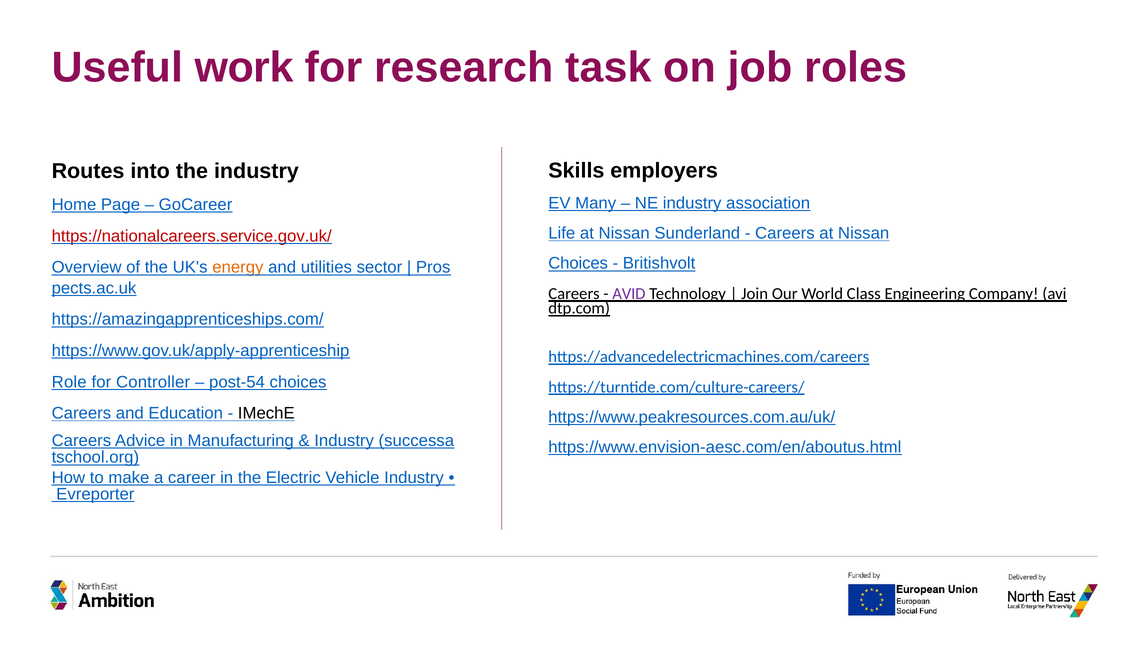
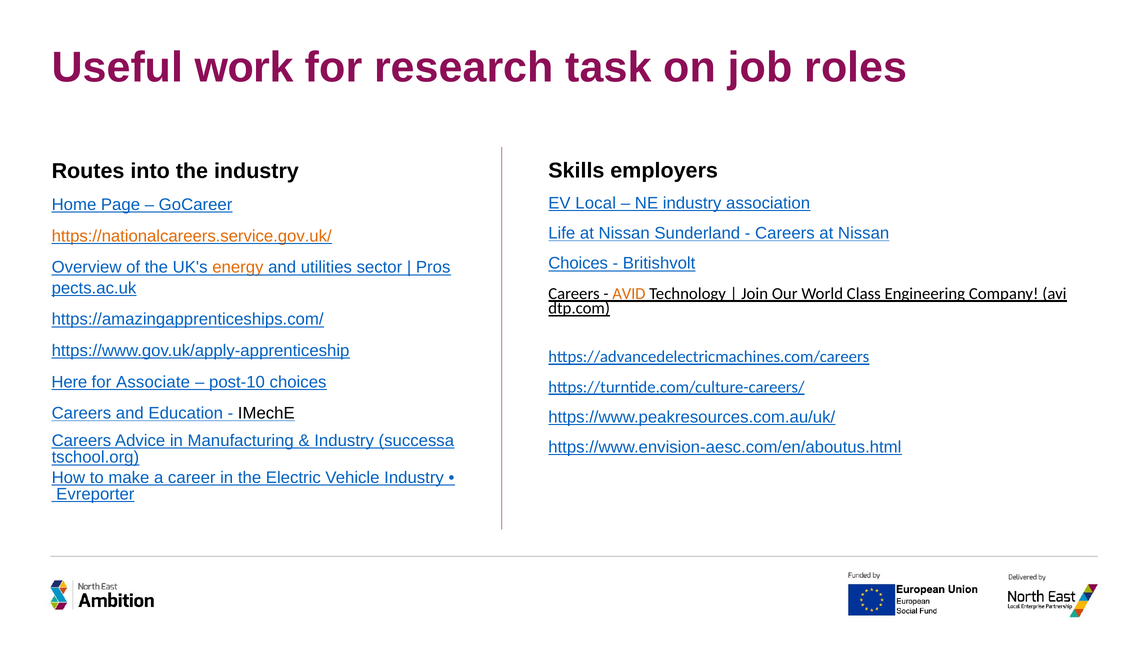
Many: Many -> Local
https://nationalcareers.service.gov.uk/ colour: red -> orange
AVID colour: purple -> orange
Role: Role -> Here
Controller: Controller -> Associate
post-54: post-54 -> post-10
